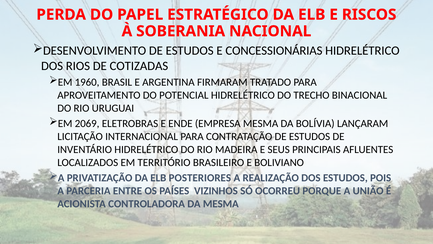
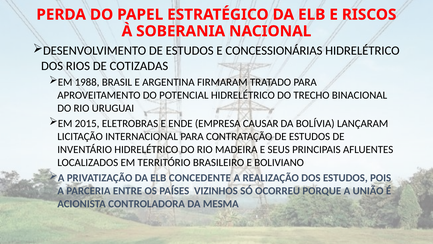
1960: 1960 -> 1988
2069: 2069 -> 2015
EMPRESA MESMA: MESMA -> CAUSAR
POSTERIORES: POSTERIORES -> CONCEDENTE
